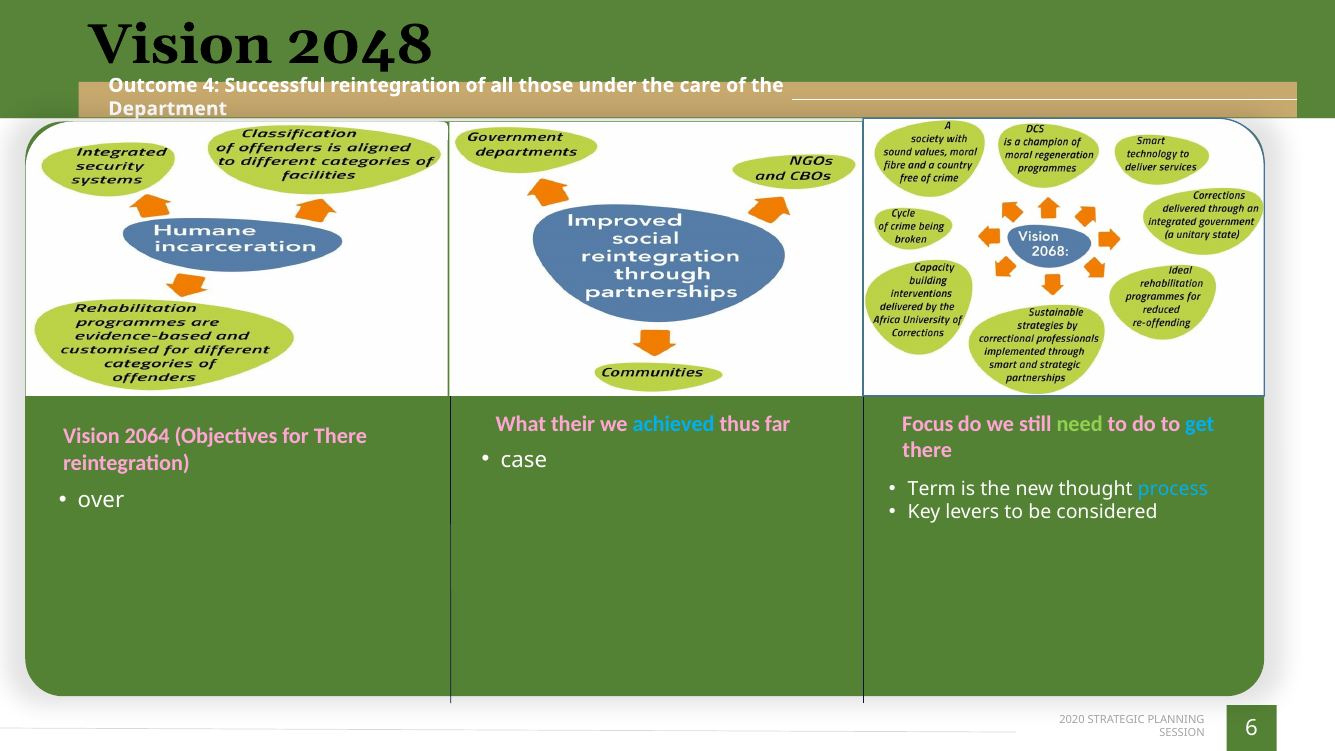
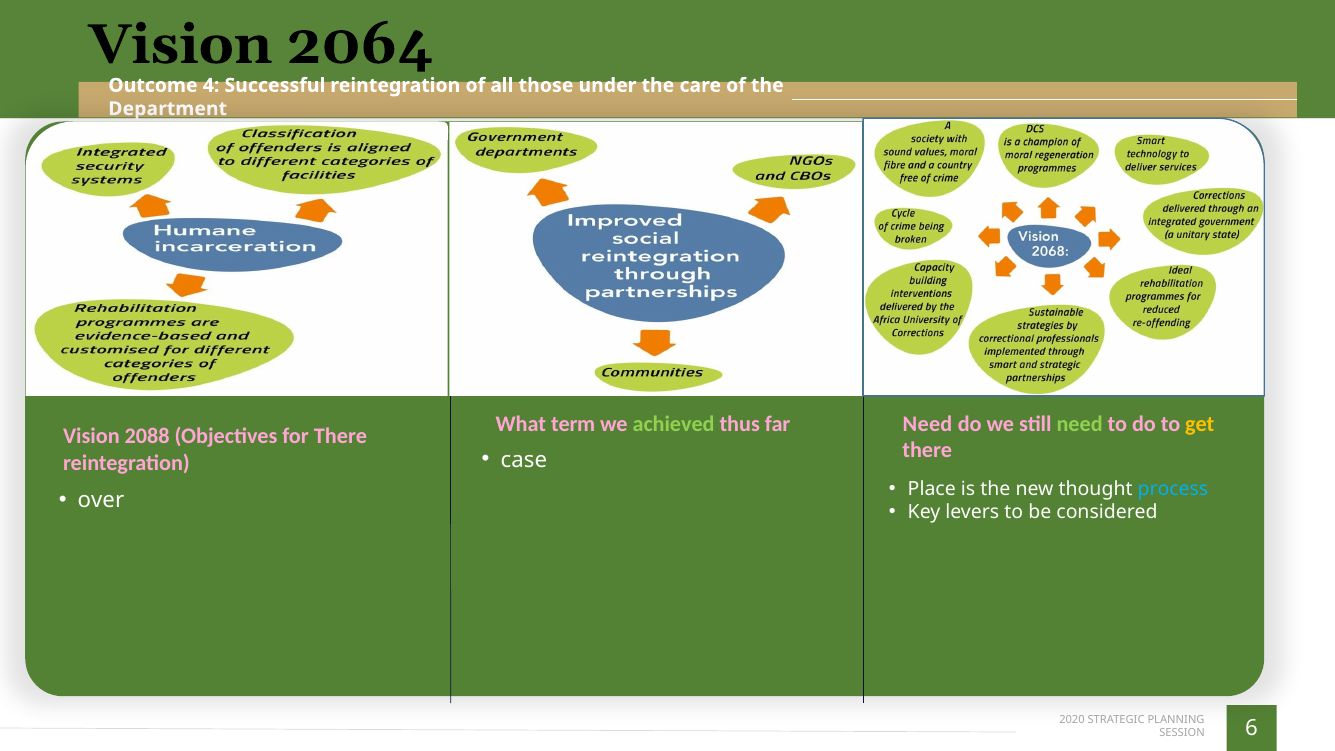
2048: 2048 -> 2064
their: their -> term
achieved colour: light blue -> light green
Focus at (928, 424): Focus -> Need
get colour: light blue -> yellow
2064: 2064 -> 2088
Term: Term -> Place
